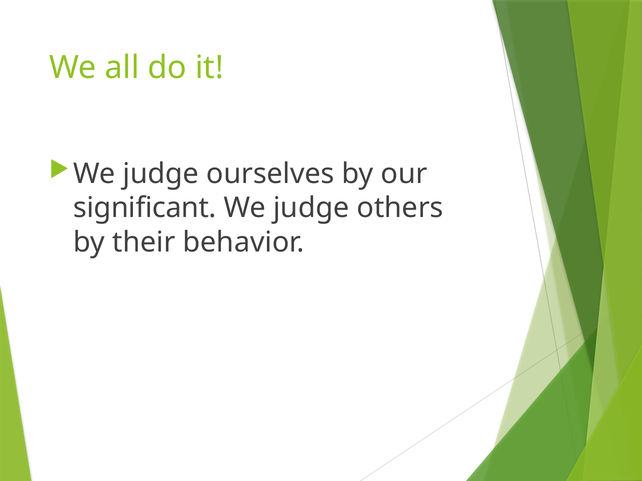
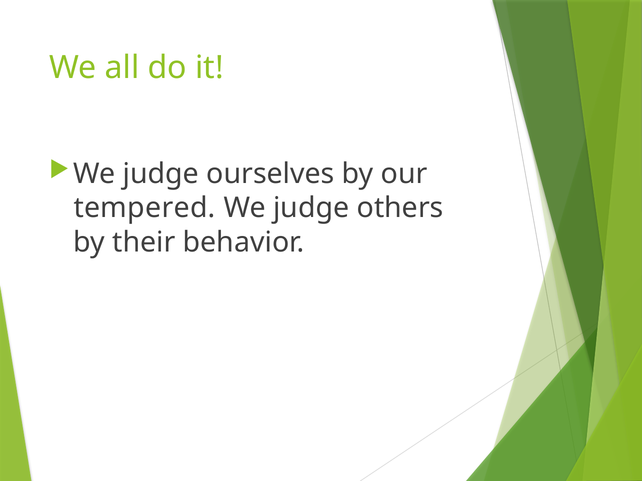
significant: significant -> tempered
